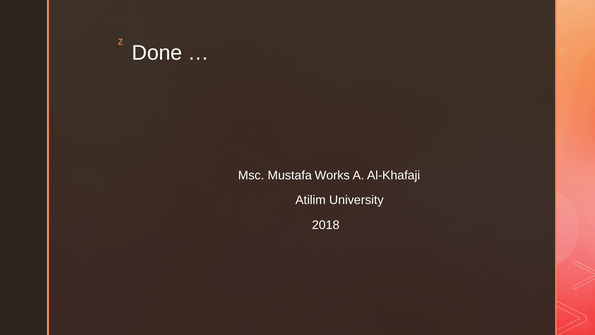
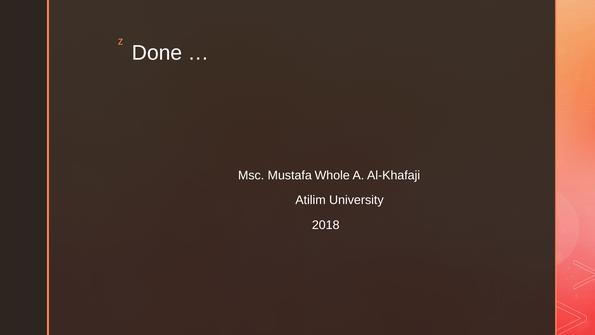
Works: Works -> Whole
